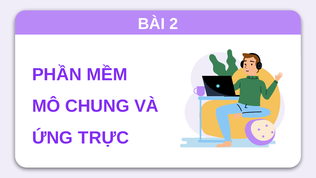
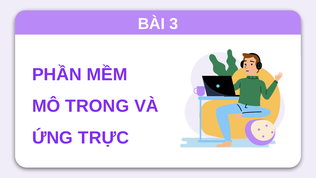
2: 2 -> 3
CHUNG: CHUNG -> TRONG
